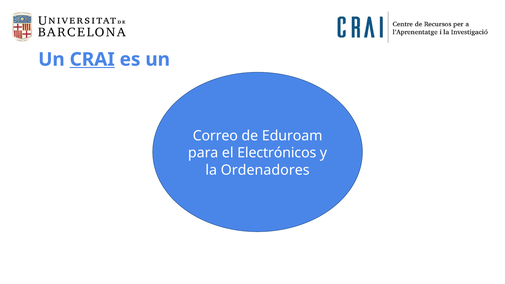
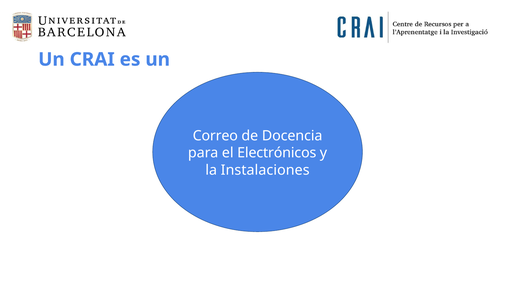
CRAI underline: present -> none
Eduroam: Eduroam -> Docencia
Ordenadores: Ordenadores -> Instalaciones
